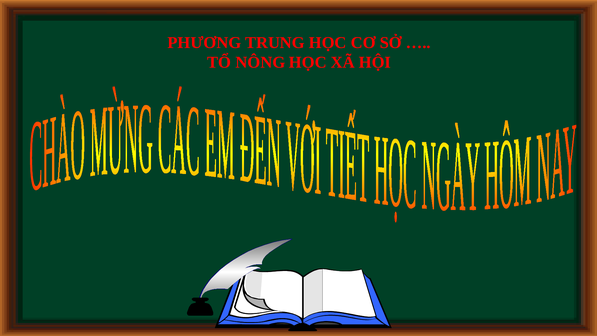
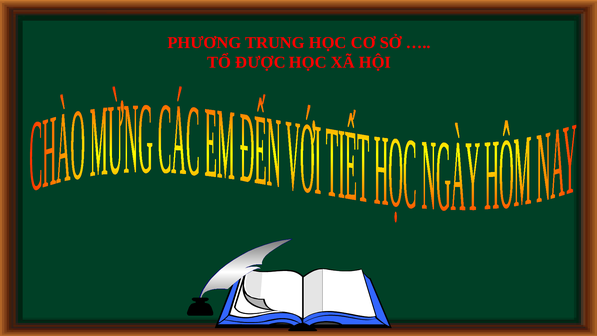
NÔNG: NÔNG -> ĐƯỢC
